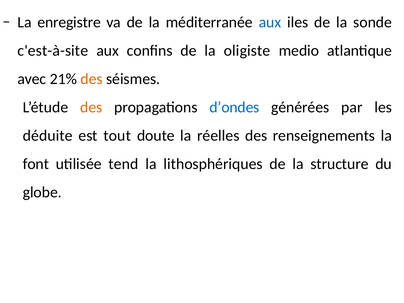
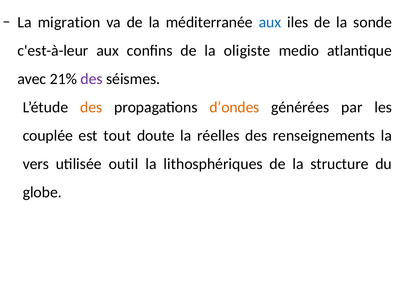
enregistre: enregistre -> migration
c'est-à-site: c'est-à-site -> c'est-à-leur
des at (92, 79) colour: orange -> purple
d’ondes colour: blue -> orange
déduite: déduite -> couplée
font: font -> vers
tend: tend -> outil
